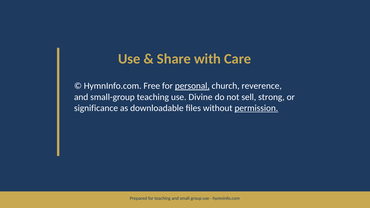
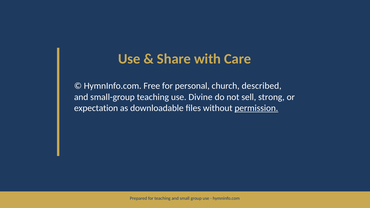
personal underline: present -> none
reverence: reverence -> described
significance: significance -> expectation
